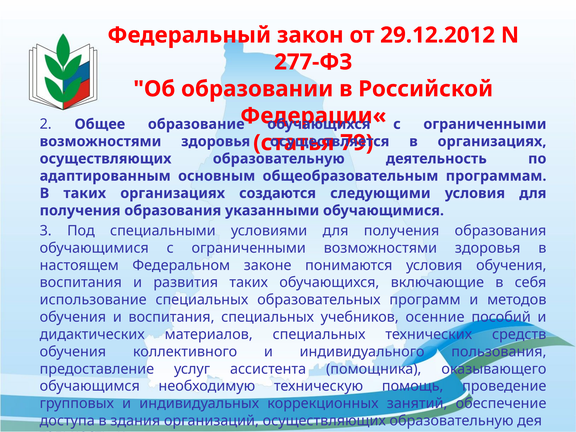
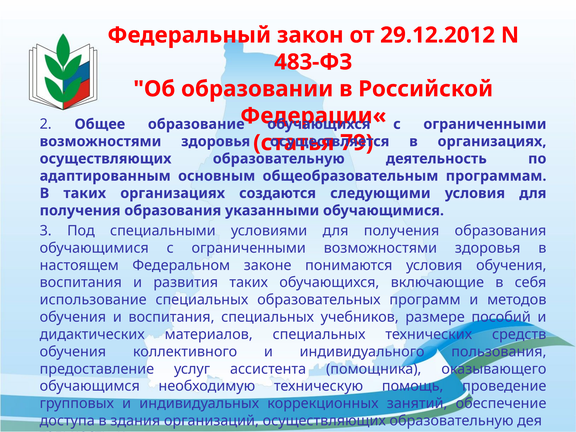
277-ФЗ: 277-ФЗ -> 483-ФЗ
осенние: осенние -> размере
